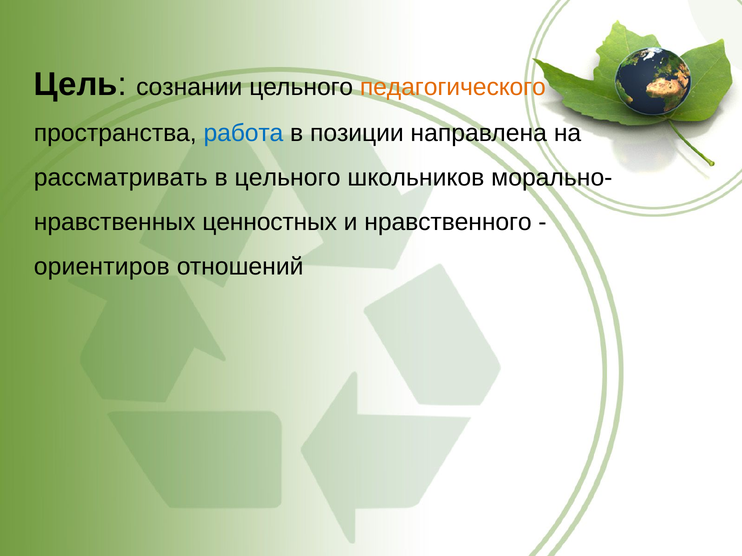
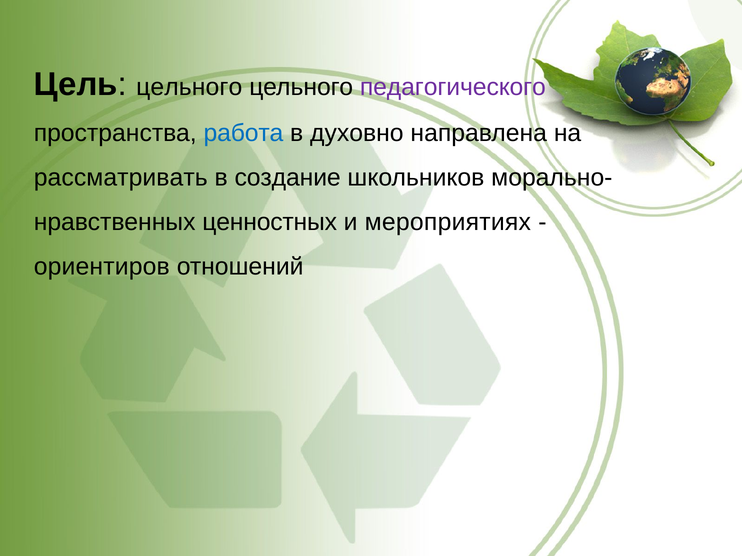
Цель сознании: сознании -> цельного
педагогического colour: orange -> purple
позиции: позиции -> духовно
в цельного: цельного -> создание
нравственного: нравственного -> мероприятиях
